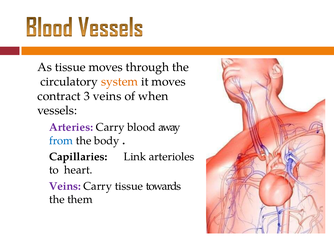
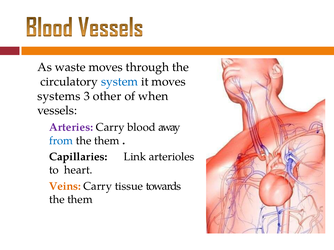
As tissue: tissue -> waste
system colour: orange -> blue
contract: contract -> systems
3 veins: veins -> other
body at (107, 141): body -> them
Veins at (65, 187) colour: purple -> orange
